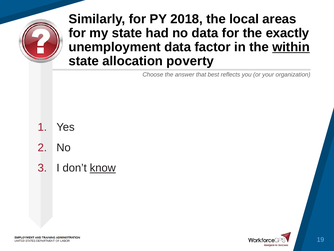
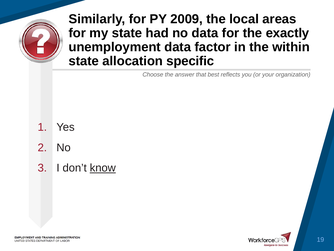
2018: 2018 -> 2009
within underline: present -> none
poverty: poverty -> specific
